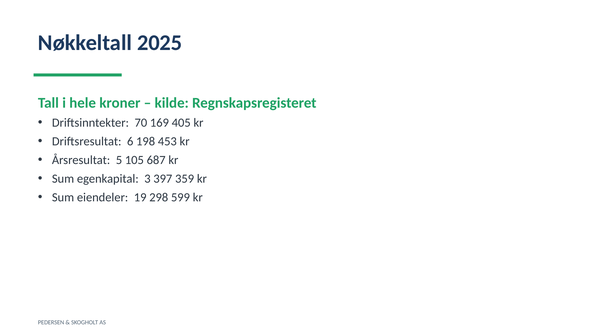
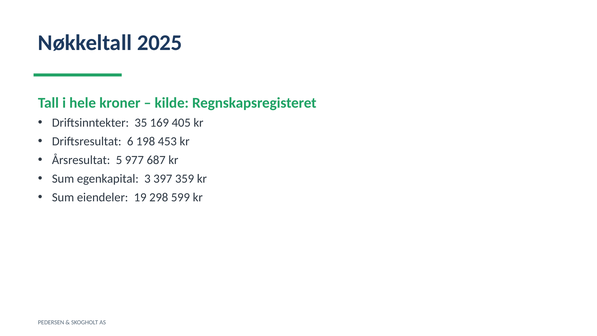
70: 70 -> 35
105: 105 -> 977
